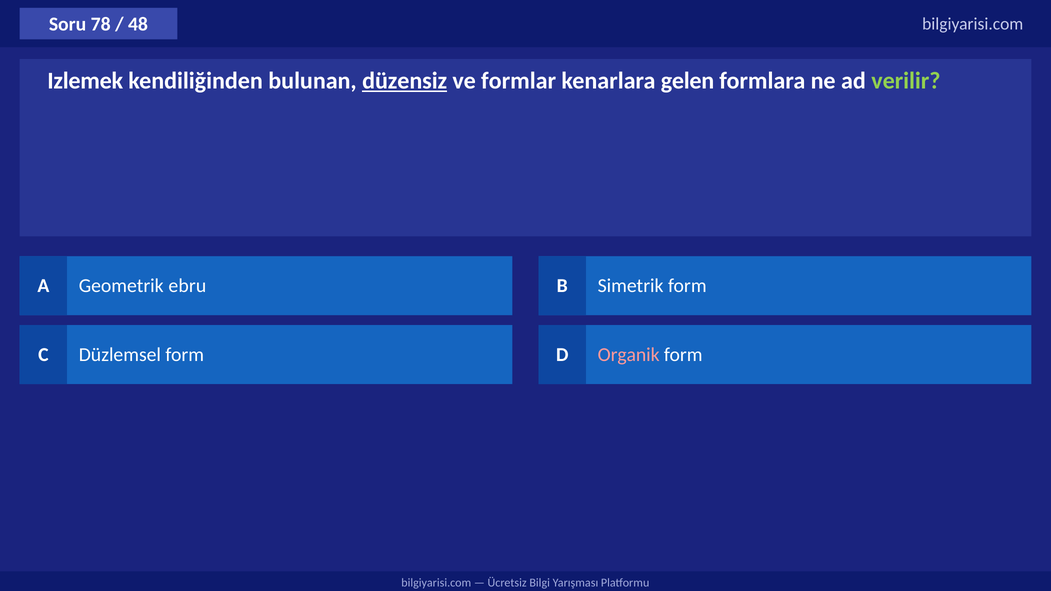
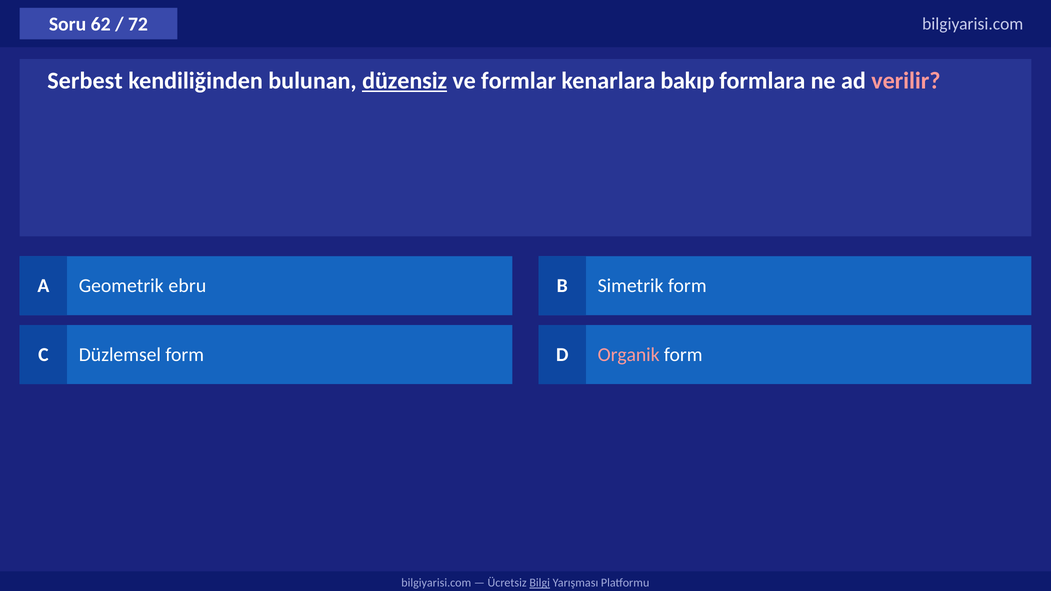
78: 78 -> 62
48: 48 -> 72
Izlemek: Izlemek -> Serbest
gelen: gelen -> bakıp
verilir colour: light green -> pink
Bilgi underline: none -> present
